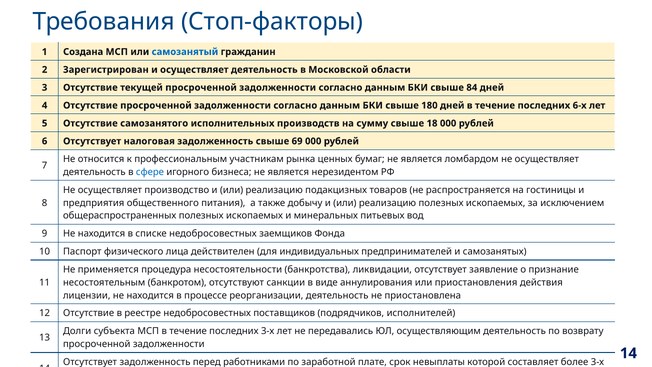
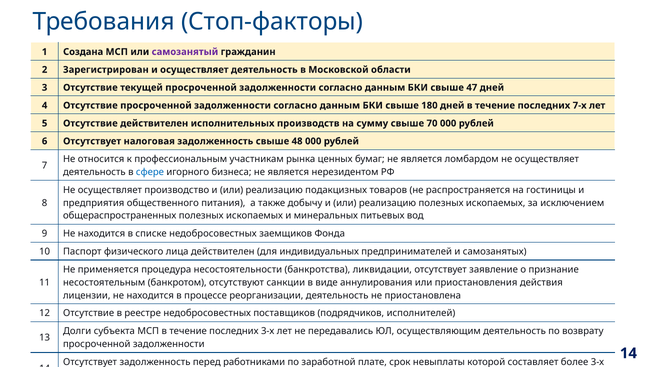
самозанятый colour: blue -> purple
84: 84 -> 47
6-х: 6-х -> 7-х
Отсутствие самозанятого: самозанятого -> действителен
18: 18 -> 70
69: 69 -> 48
